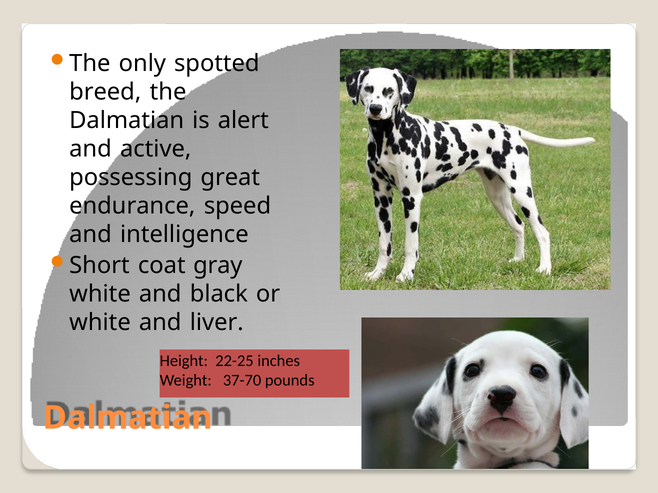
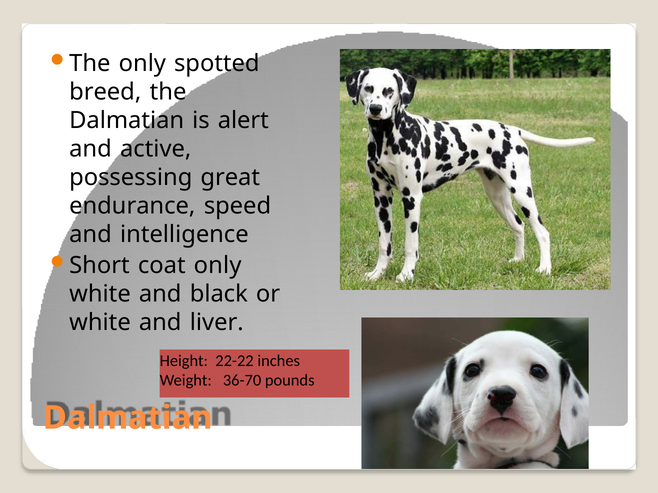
coat gray: gray -> only
22-25: 22-25 -> 22-22
37-70: 37-70 -> 36-70
